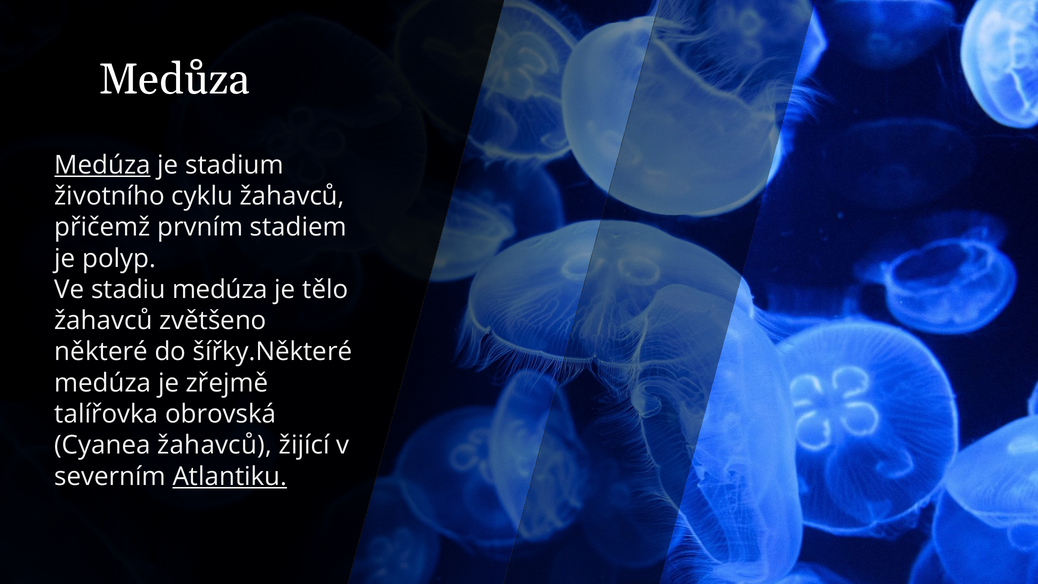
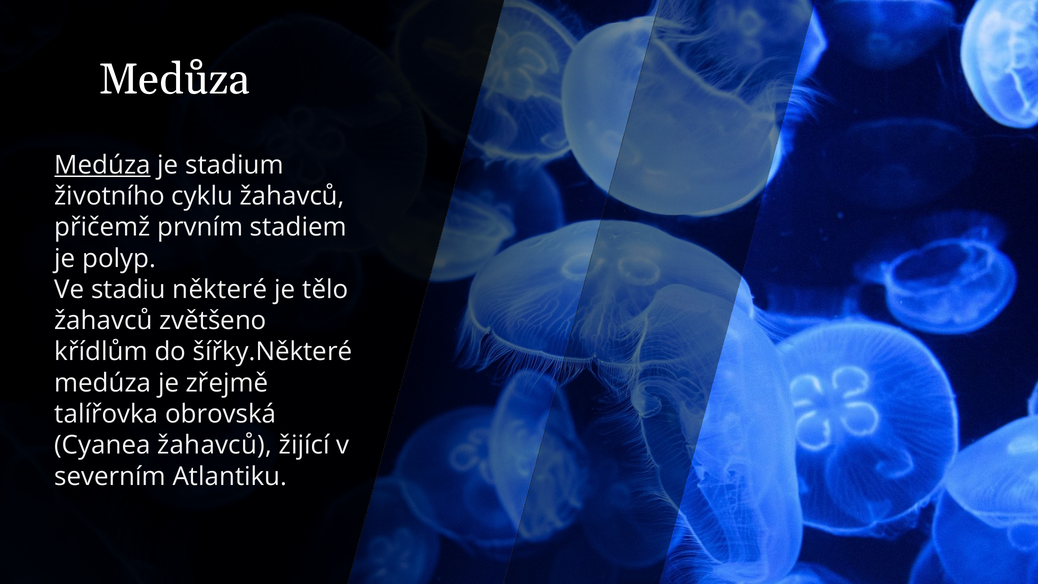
stadiu medúza: medúza -> některé
některé: některé -> křídlům
Atlantiku underline: present -> none
